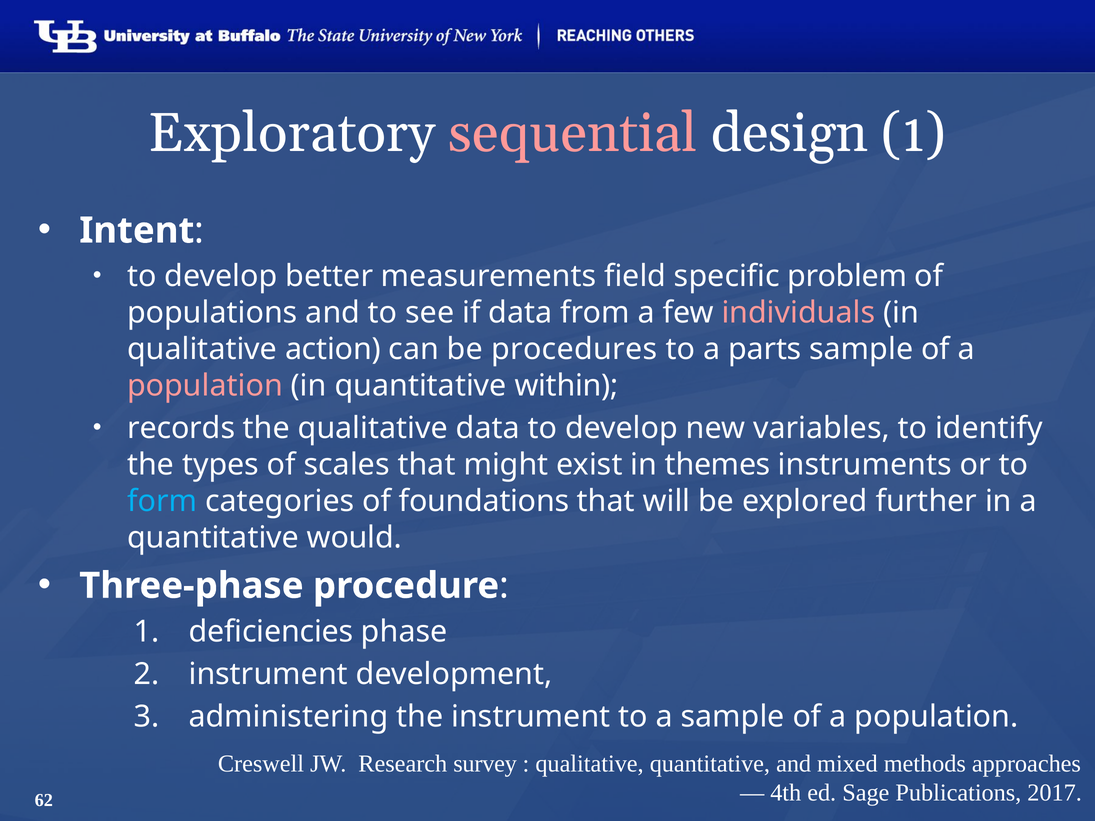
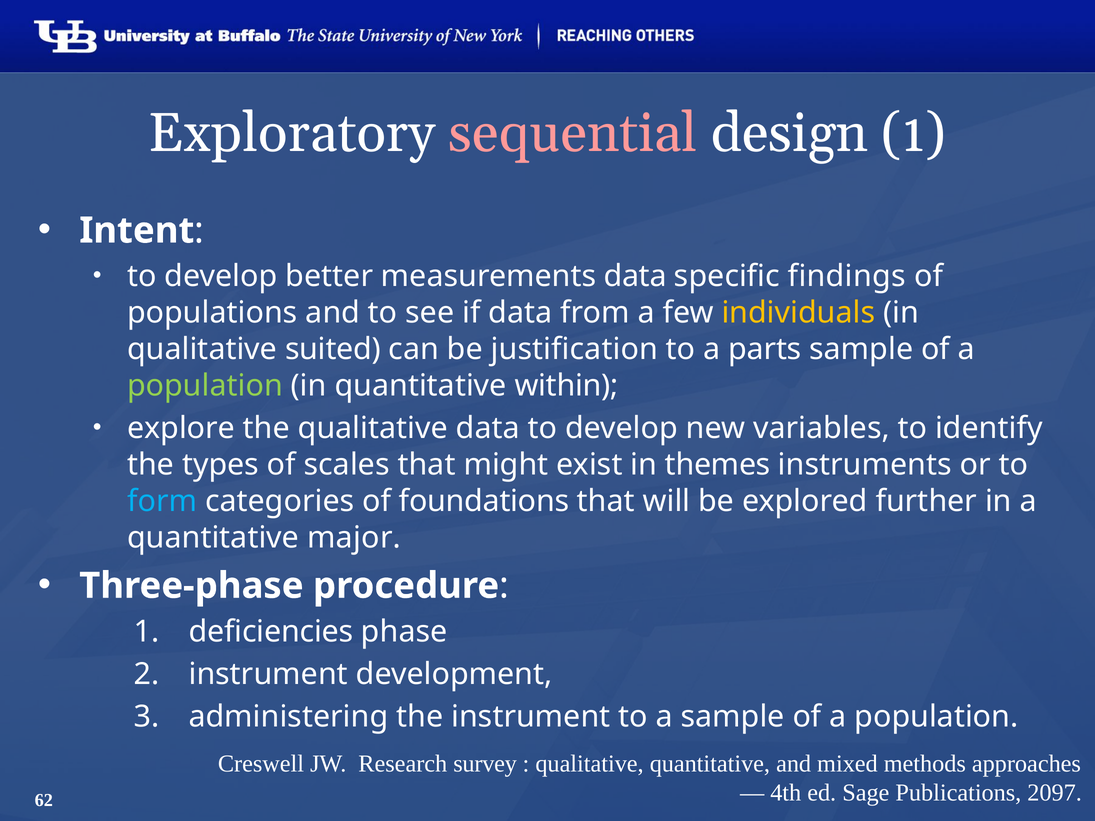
measurements field: field -> data
problem: problem -> findings
individuals colour: pink -> yellow
action: action -> suited
procedures: procedures -> justification
population at (205, 386) colour: pink -> light green
records: records -> explore
would: would -> major
2017: 2017 -> 2097
